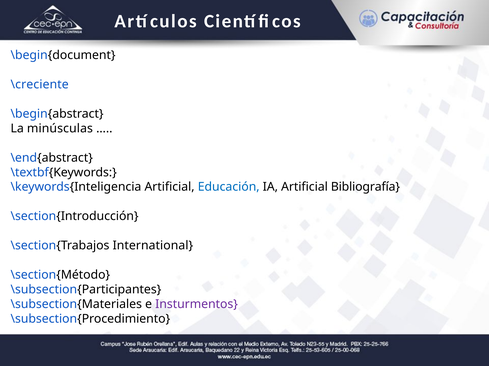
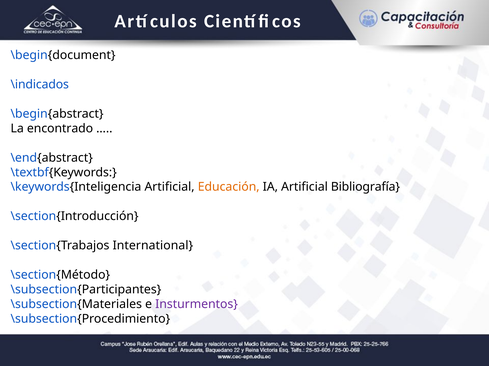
\creciente: \creciente -> \indicados
minúsculas: minúsculas -> encontrado
Educación colour: blue -> orange
